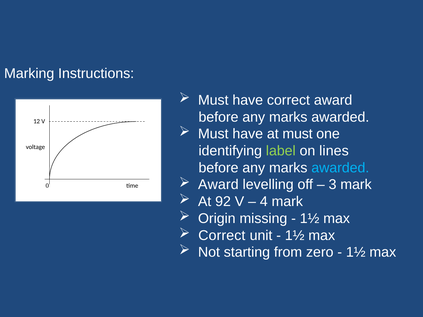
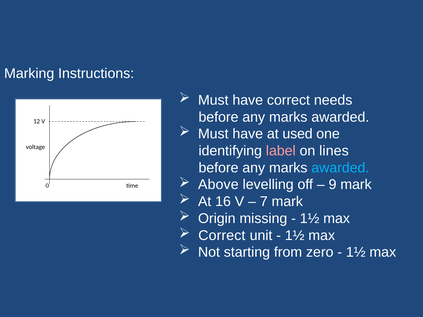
correct award: award -> needs
at must: must -> used
label colour: light green -> pink
Award at (218, 185): Award -> Above
3: 3 -> 9
92: 92 -> 16
4: 4 -> 7
